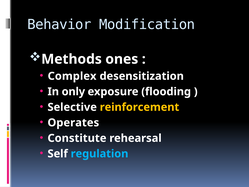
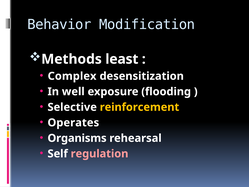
ones: ones -> least
only: only -> well
Constitute: Constitute -> Organisms
regulation colour: light blue -> pink
